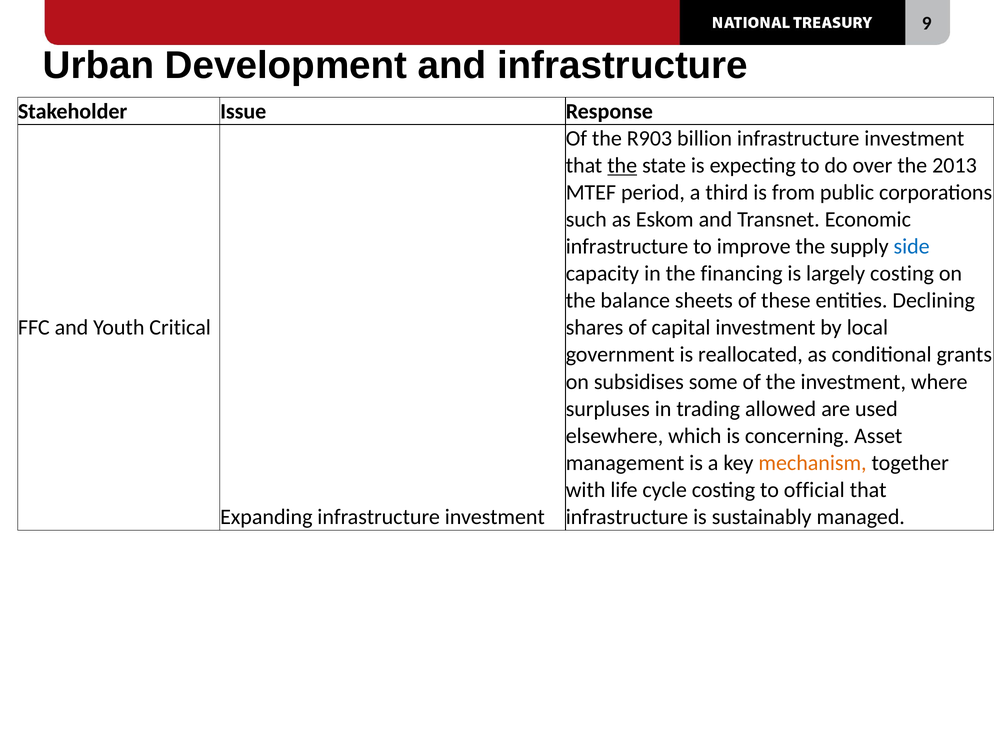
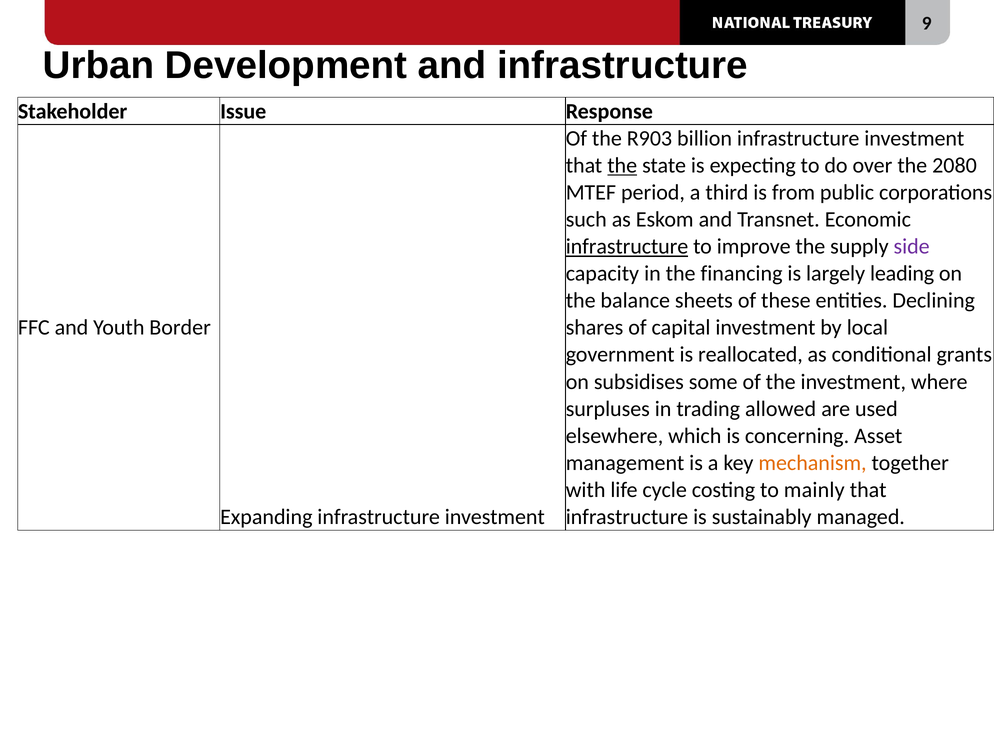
2013: 2013 -> 2080
infrastructure at (627, 246) underline: none -> present
side colour: blue -> purple
largely costing: costing -> leading
Critical: Critical -> Border
official: official -> mainly
